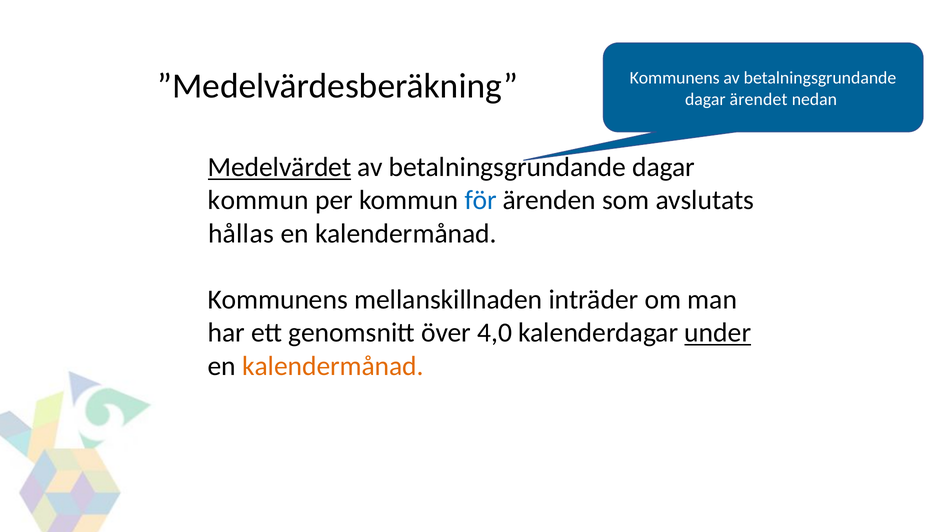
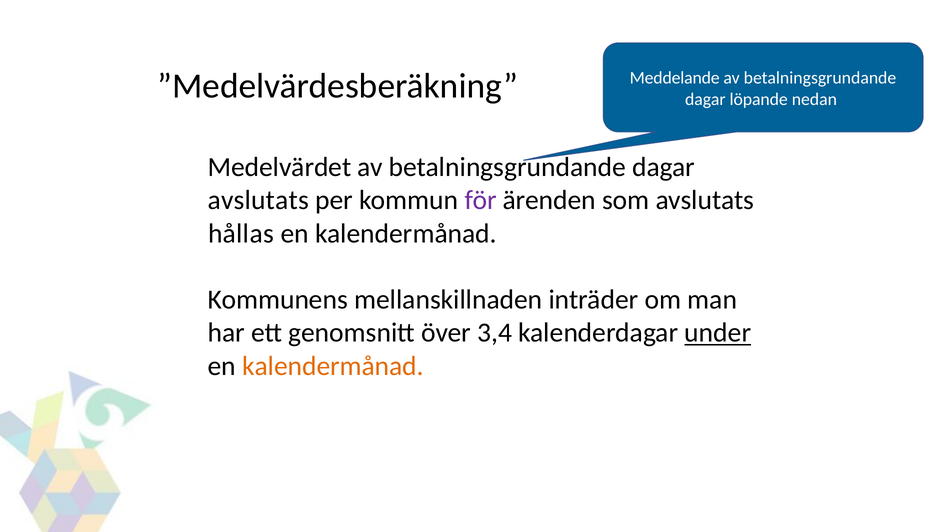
”Medelvärdesberäkning Kommunens: Kommunens -> Meddelande
ärendet: ärendet -> löpande
Medelvärdet underline: present -> none
kommun at (258, 200): kommun -> avslutats
för colour: blue -> purple
4,0: 4,0 -> 3,4
